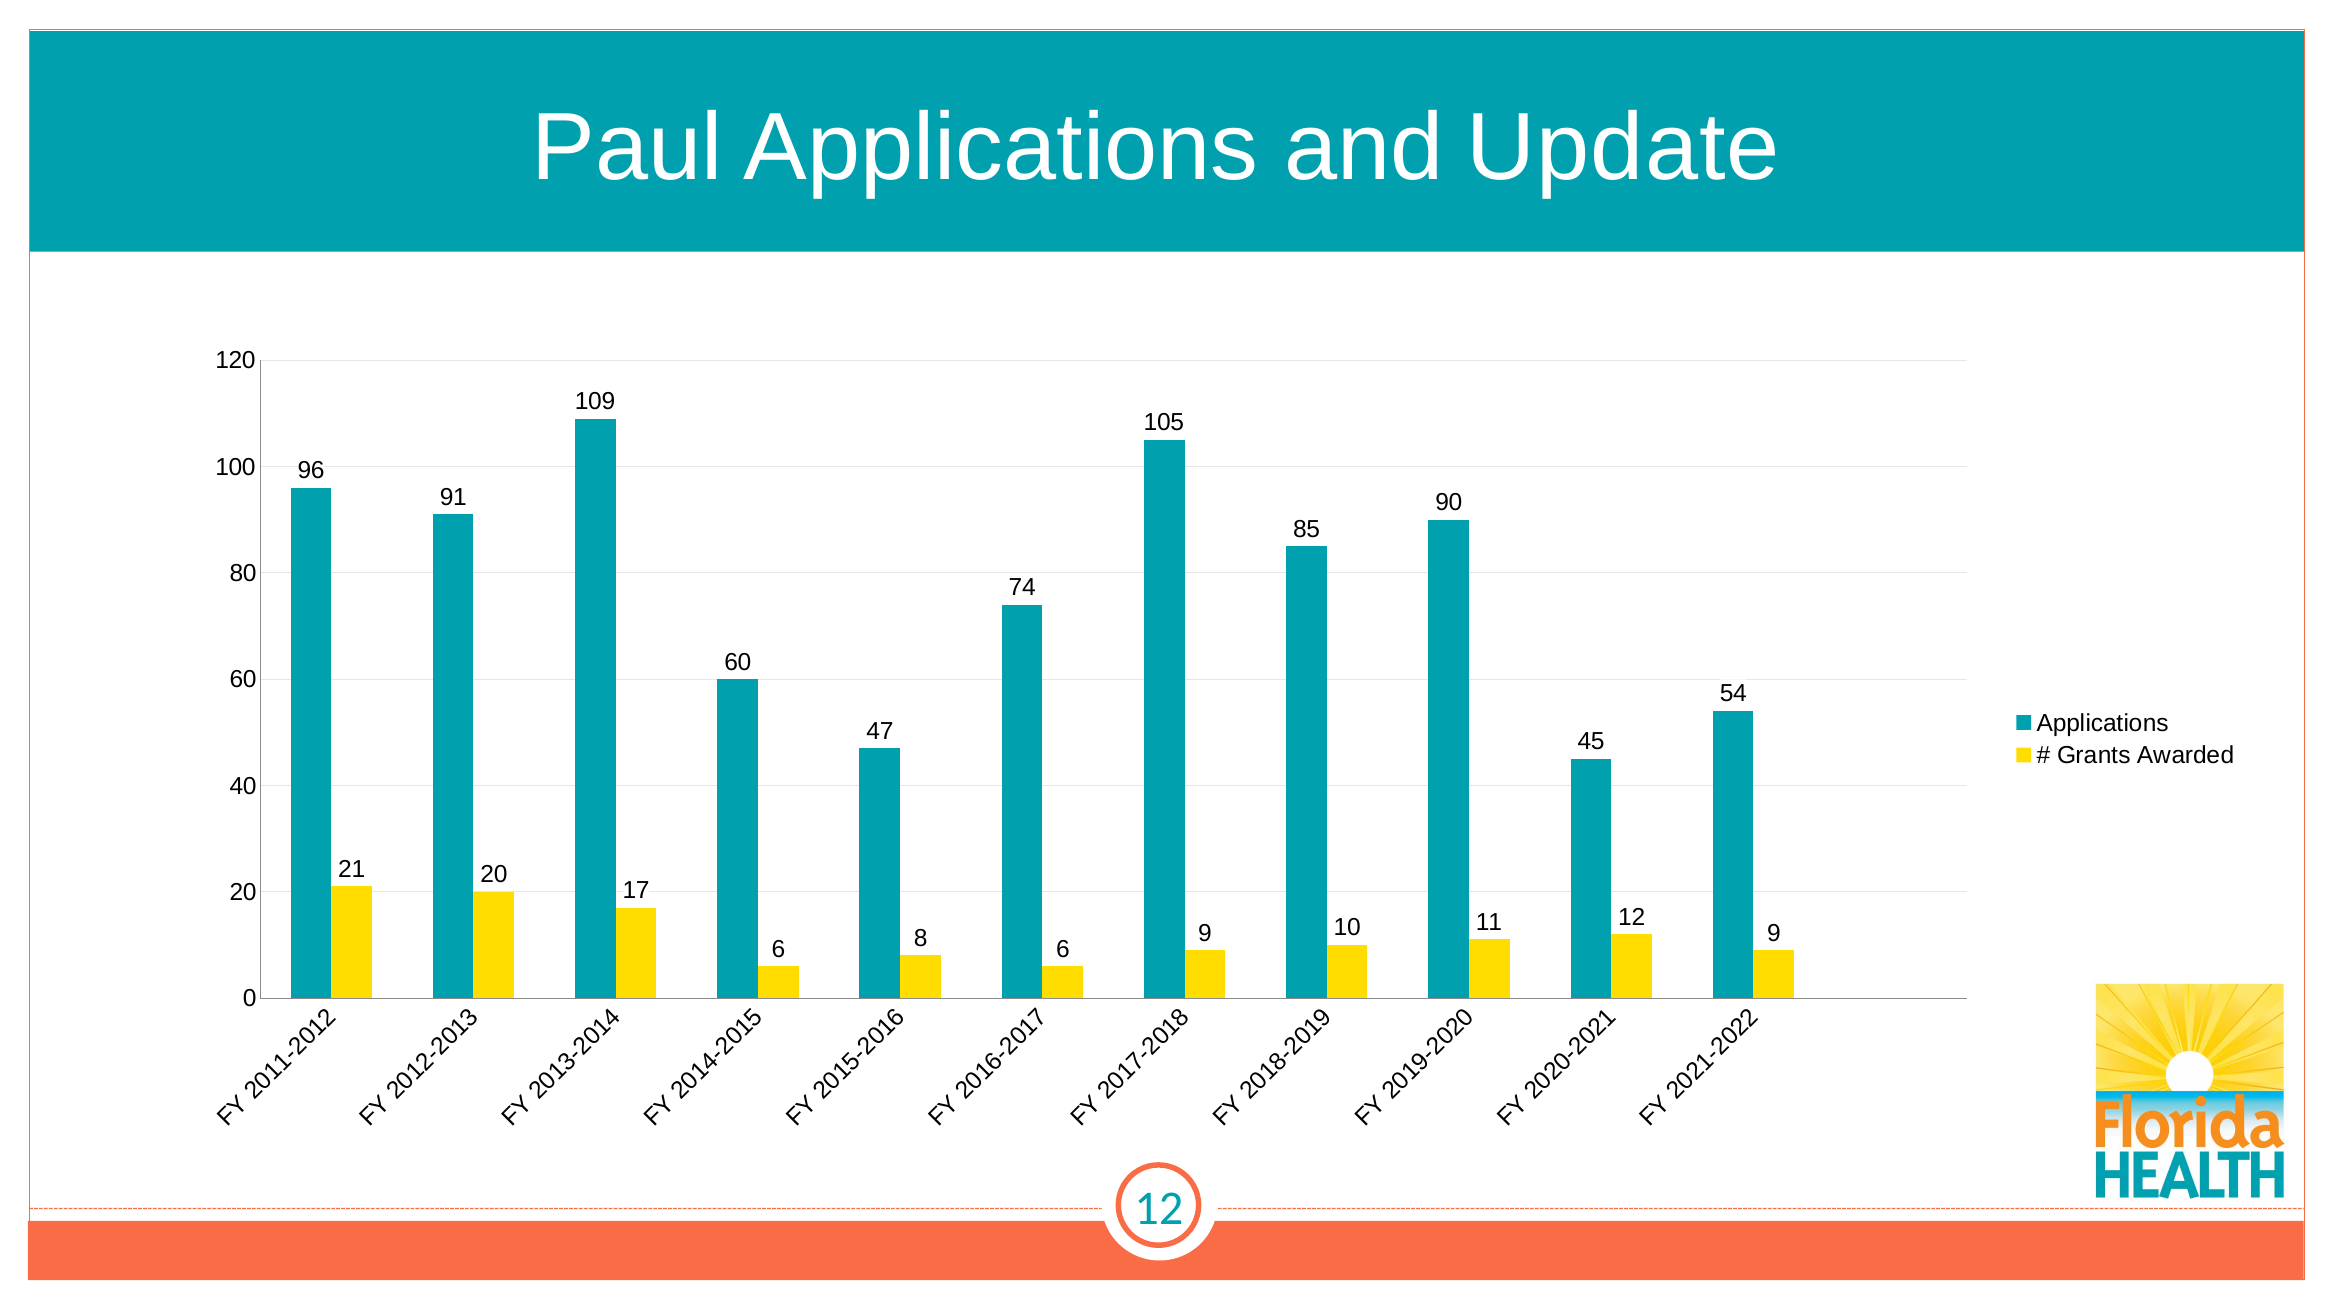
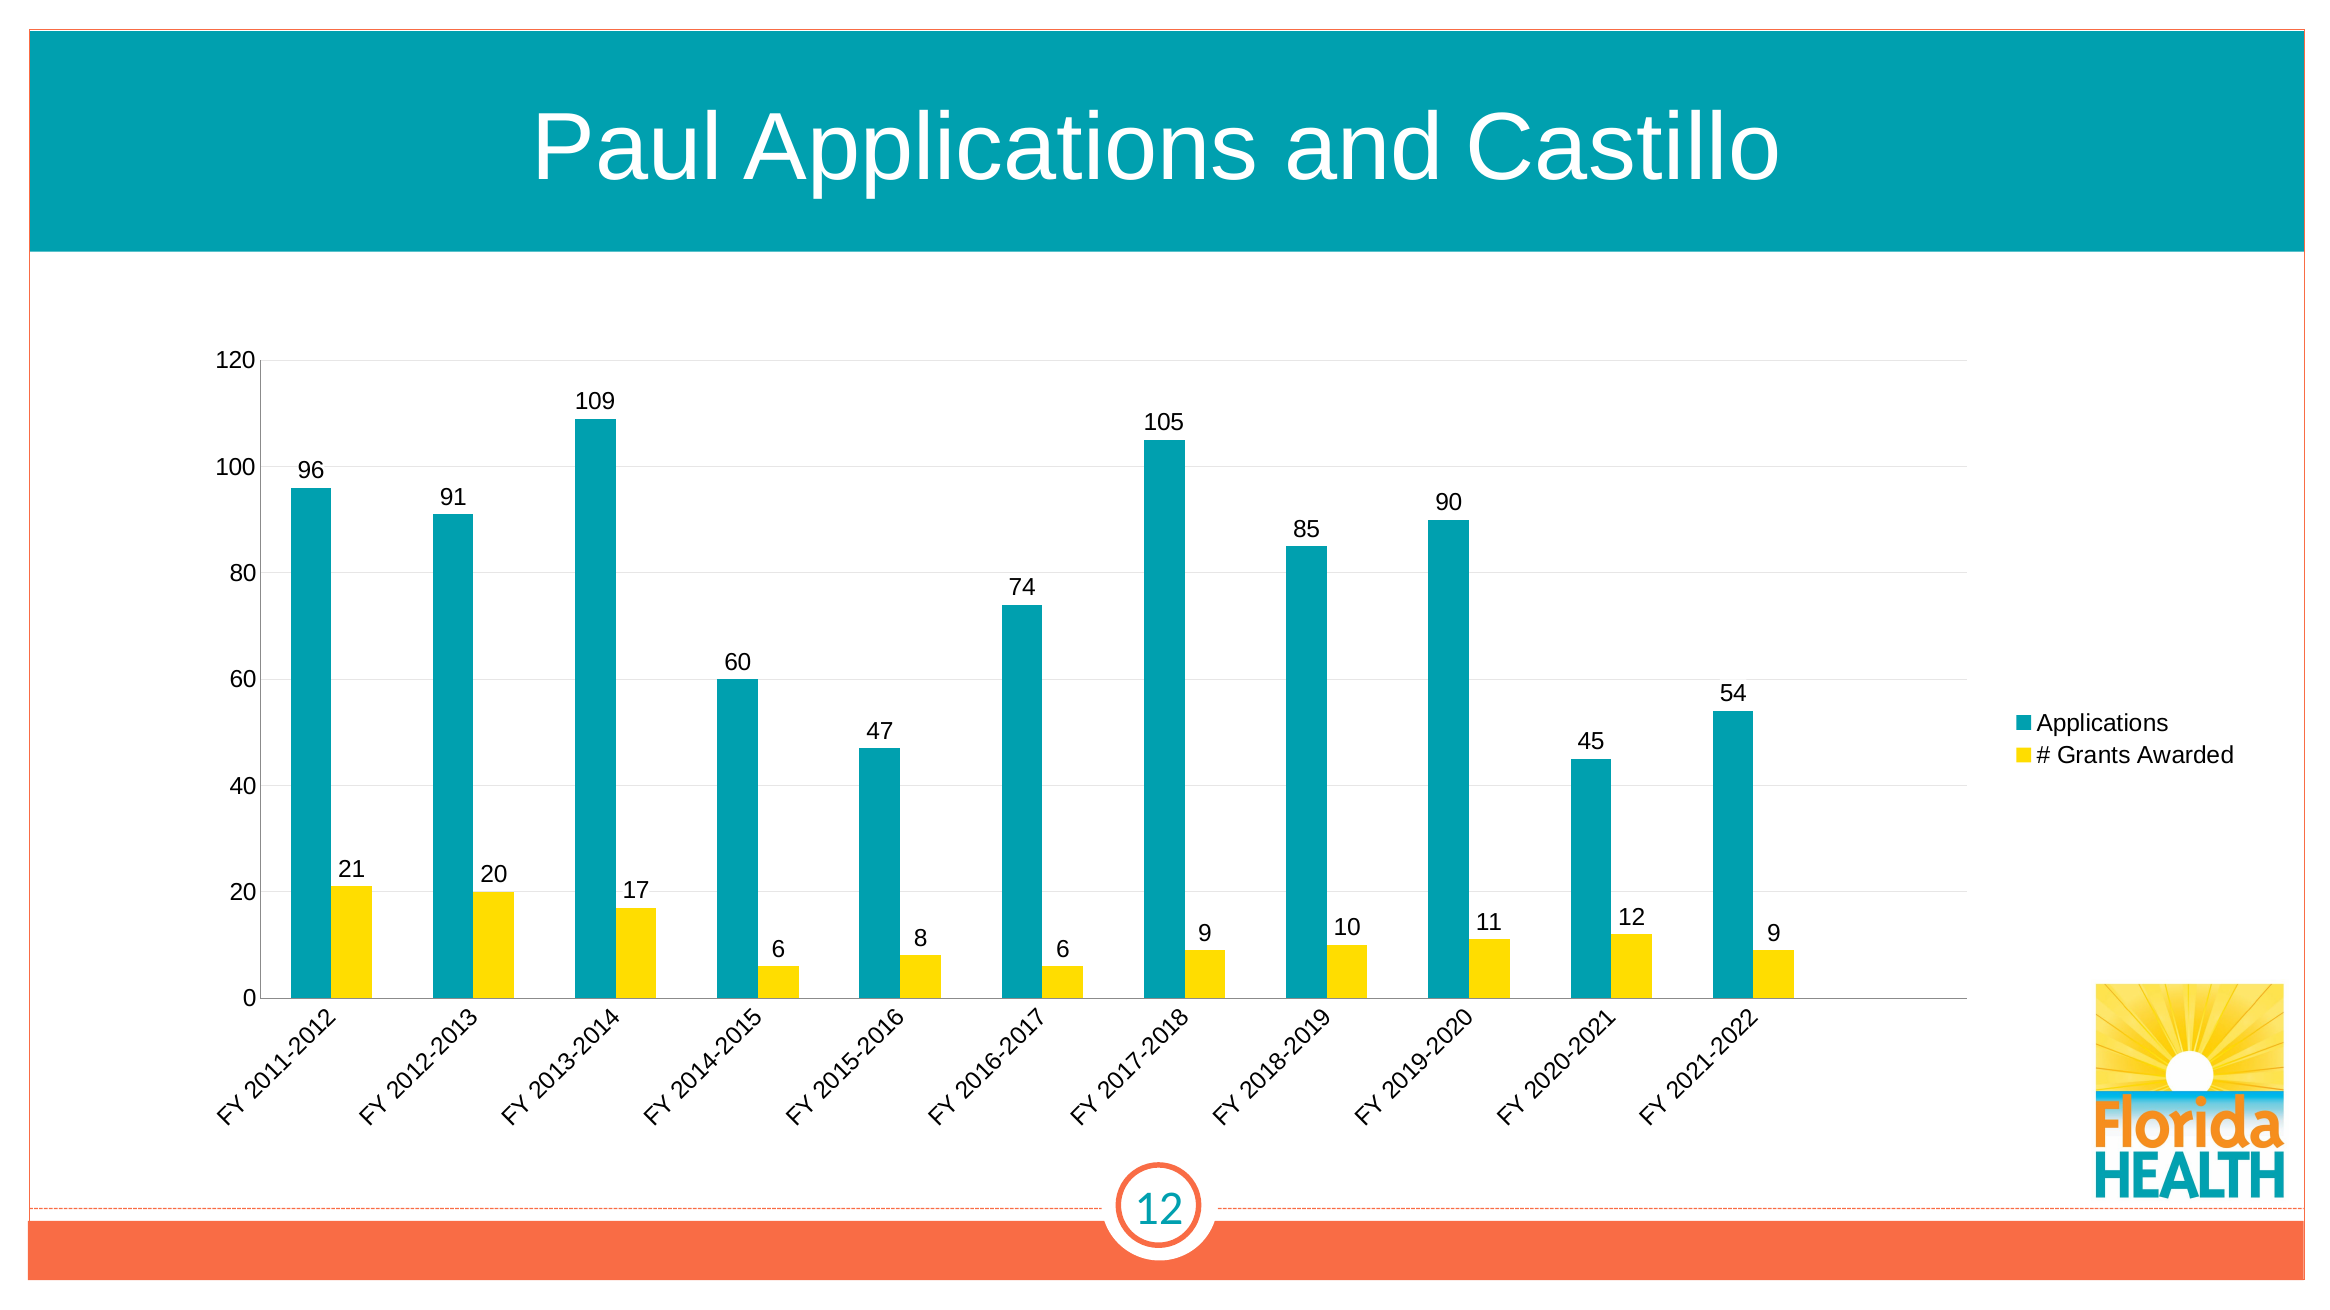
Update: Update -> Castillo
